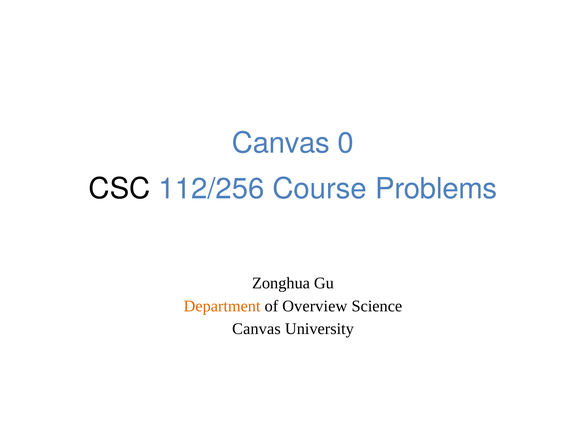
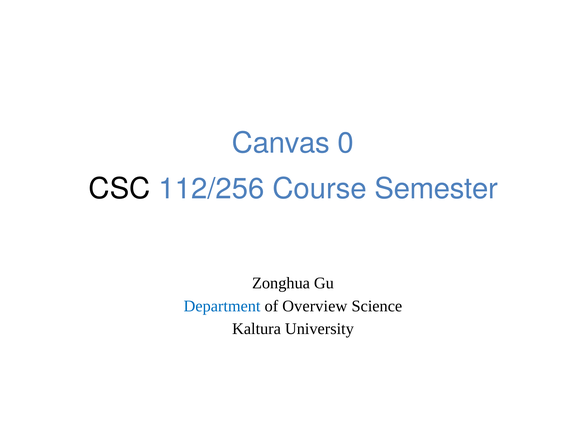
Problems: Problems -> Semester
Department colour: orange -> blue
Canvas at (256, 329): Canvas -> Kaltura
